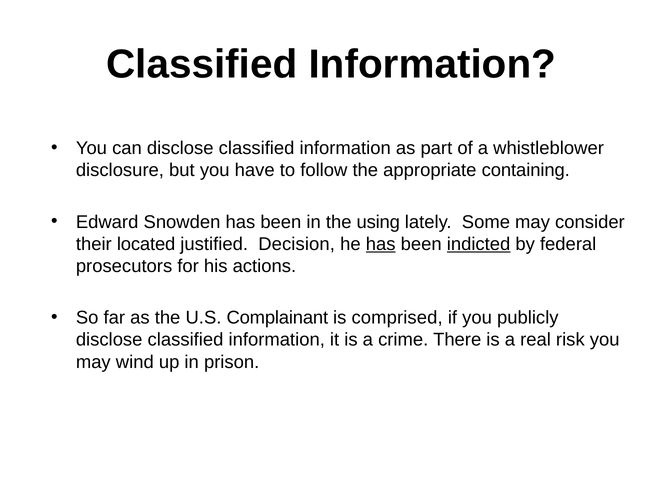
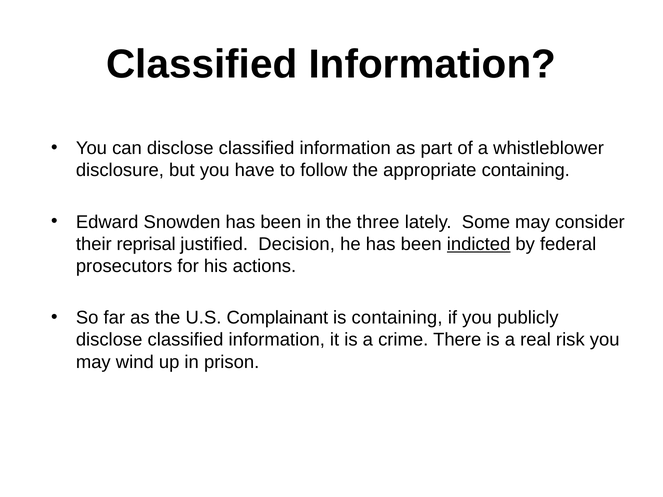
using: using -> three
located: located -> reprisal
has at (381, 244) underline: present -> none
is comprised: comprised -> containing
